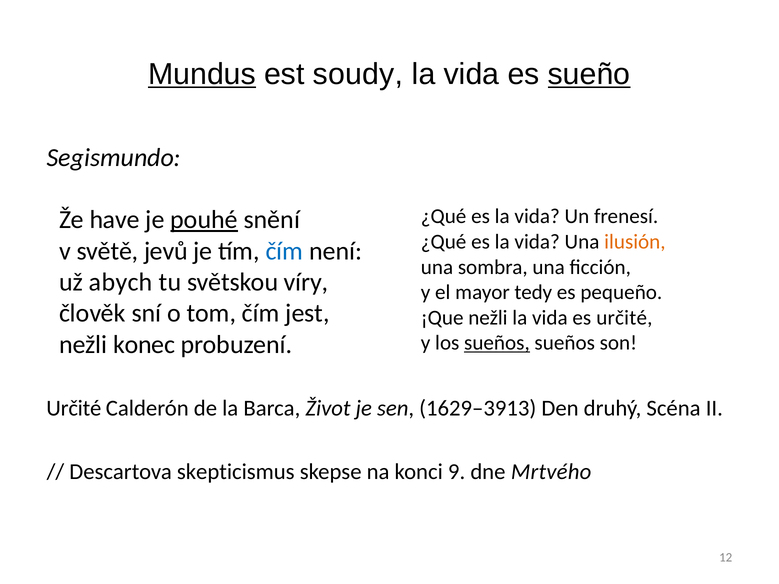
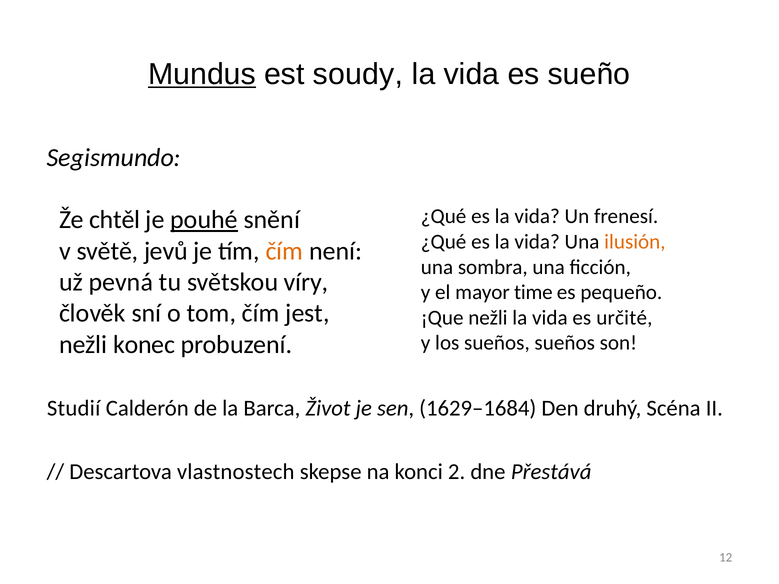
sueño underline: present -> none
have: have -> chtěl
čím at (284, 251) colour: blue -> orange
abych: abych -> pevná
tedy: tedy -> time
sueños at (497, 343) underline: present -> none
Určité at (74, 408): Určité -> Studií
1629–3913: 1629–3913 -> 1629–1684
skepticismus: skepticismus -> vlastnostech
9: 9 -> 2
Mrtvého: Mrtvého -> Přestává
